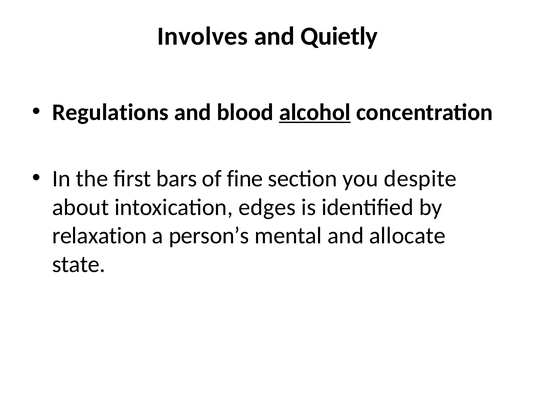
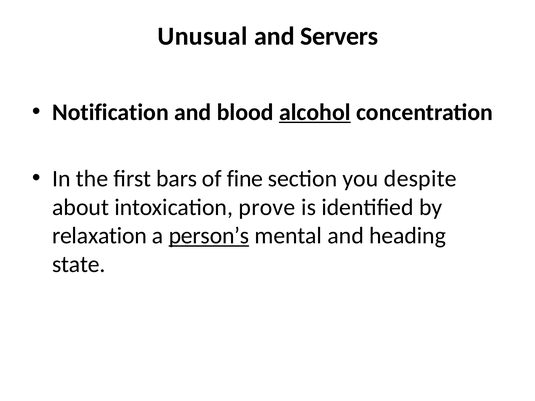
Involves: Involves -> Unusual
Quietly: Quietly -> Servers
Regulations: Regulations -> Notification
edges: edges -> prove
person’s underline: none -> present
allocate: allocate -> heading
